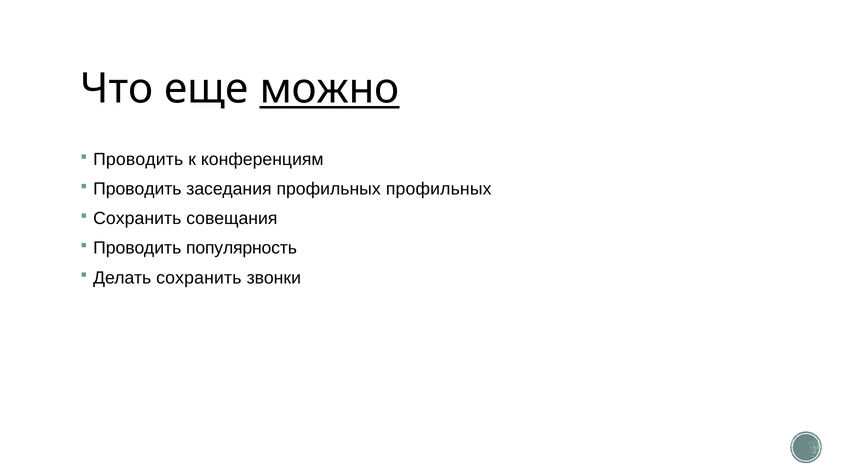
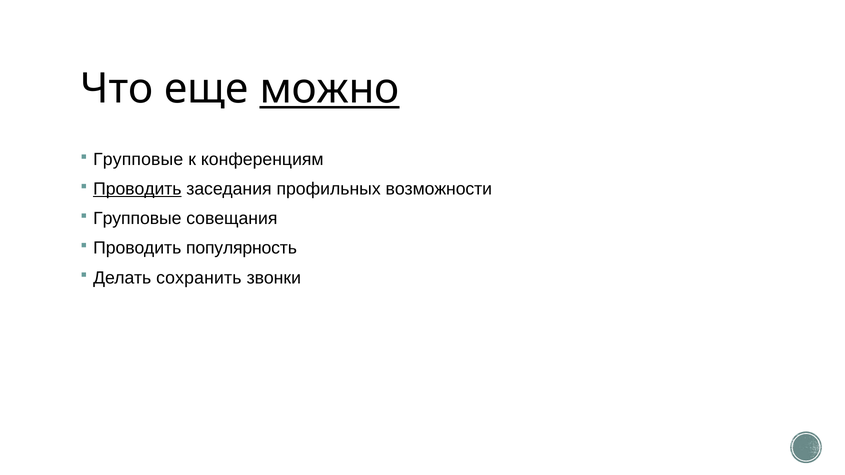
Проводить at (138, 160): Проводить -> Групповые
Проводить at (137, 189) underline: none -> present
профильных профильных: профильных -> возможности
Сохранить at (137, 219): Сохранить -> Групповые
